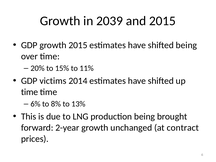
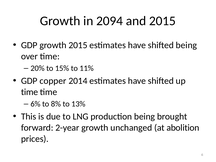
2039: 2039 -> 2094
victims: victims -> copper
contract: contract -> abolition
